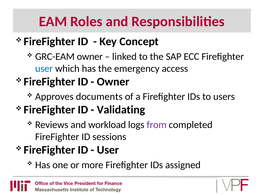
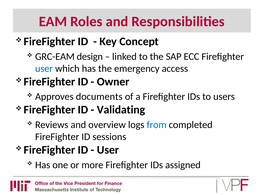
GRC-EAM owner: owner -> design
workload: workload -> overview
from colour: purple -> blue
